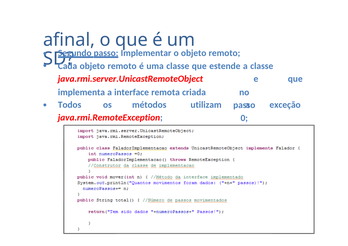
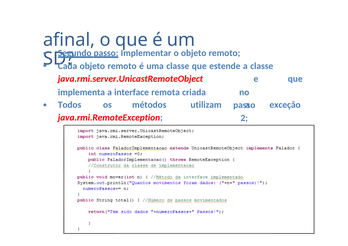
0: 0 -> 2
